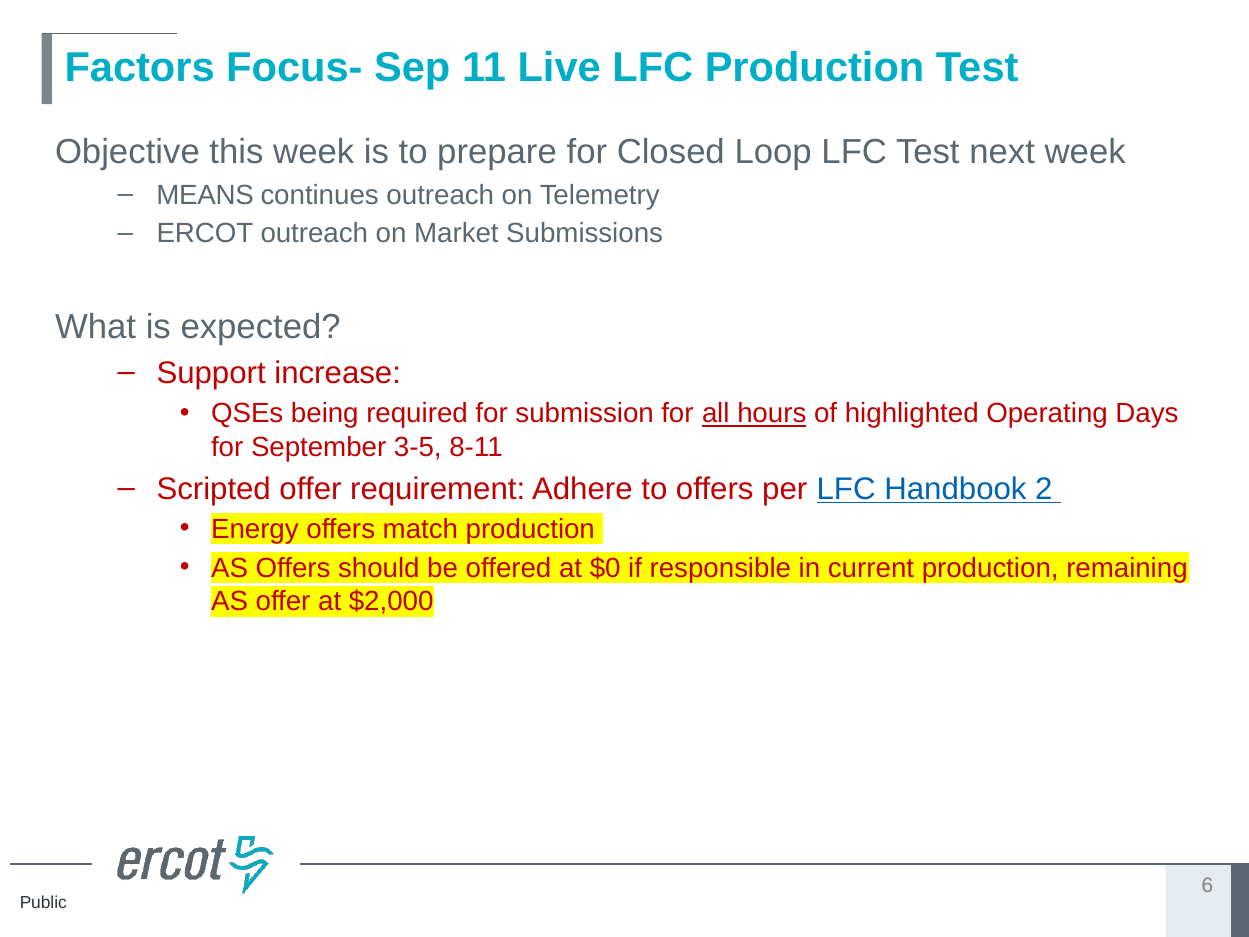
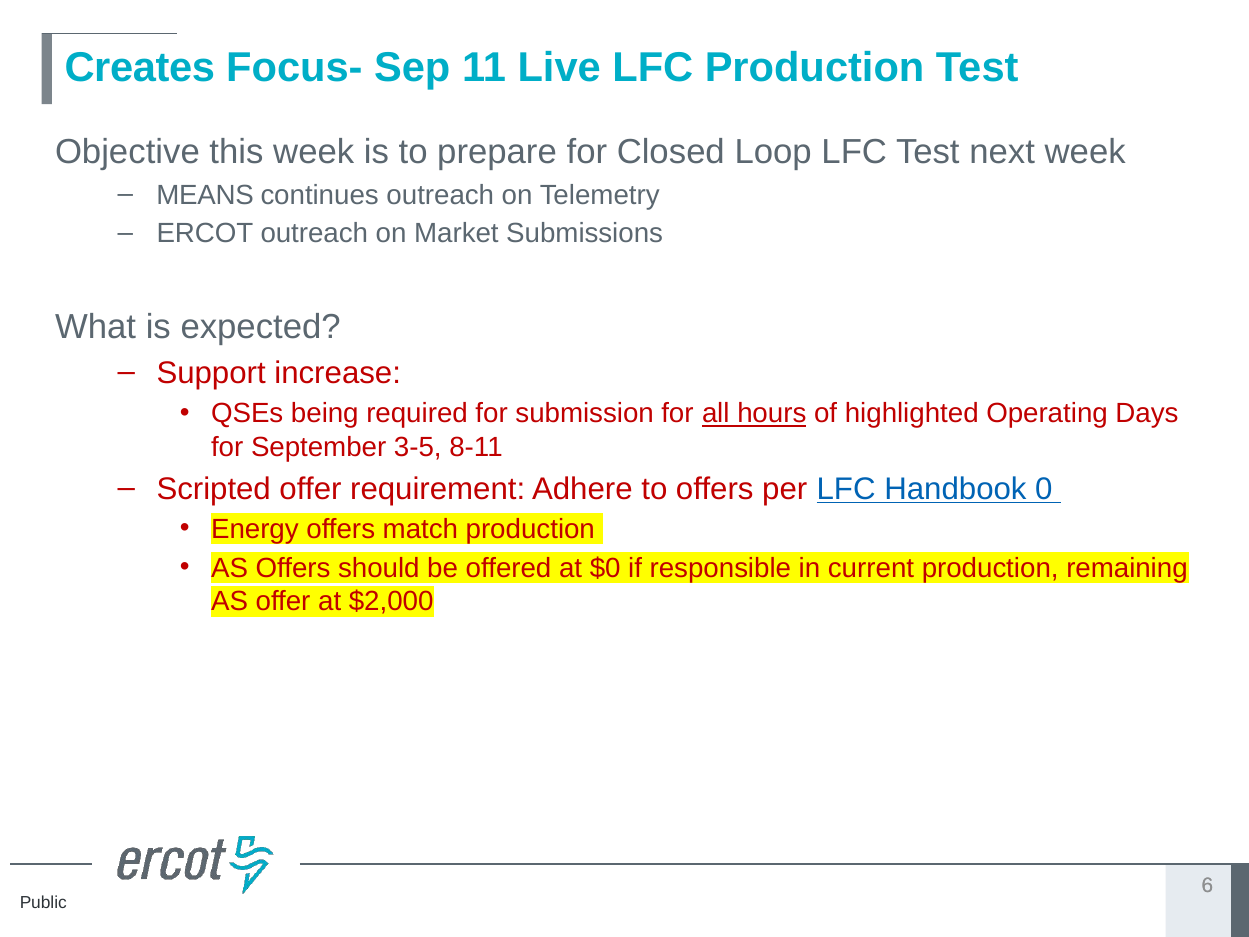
Factors: Factors -> Creates
2: 2 -> 0
